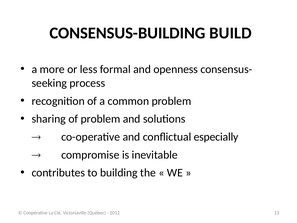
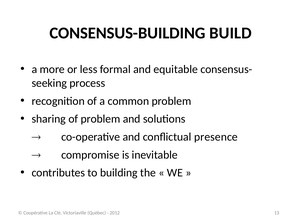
openness: openness -> equitable
especially: especially -> presence
